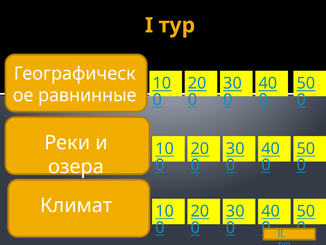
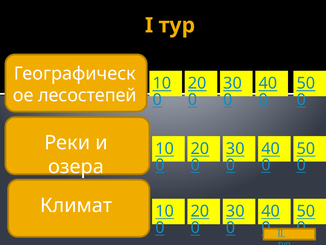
равнинные: равнинные -> лесостепей
